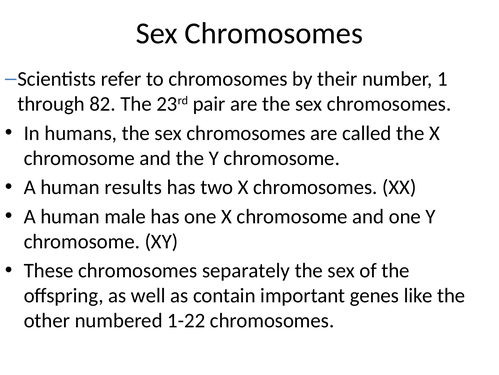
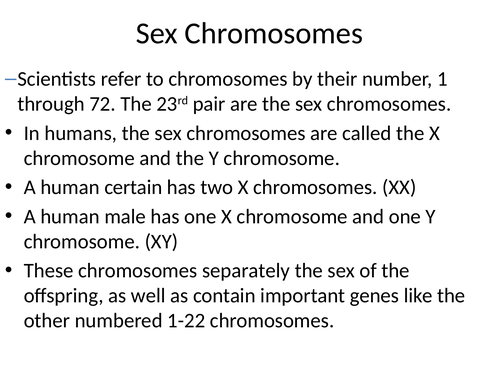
82: 82 -> 72
results: results -> certain
